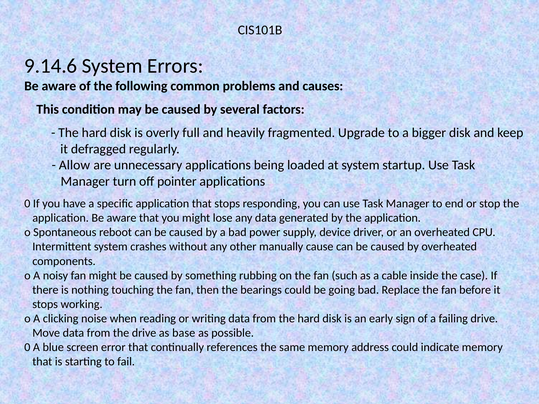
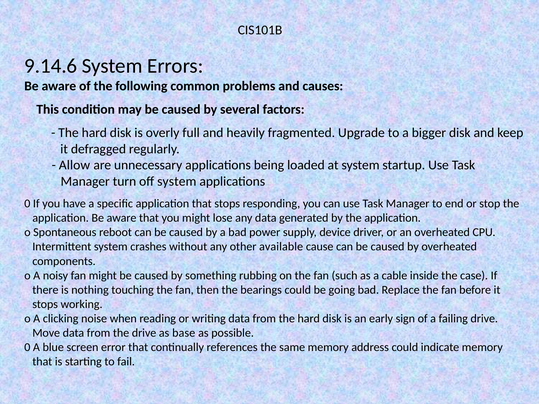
off pointer: pointer -> system
manually: manually -> available
